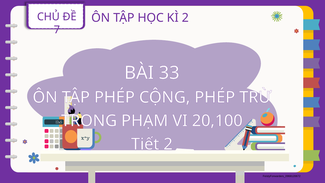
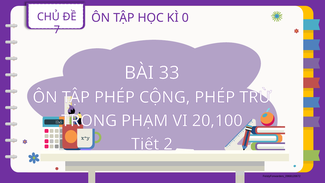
KÌ 2: 2 -> 0
